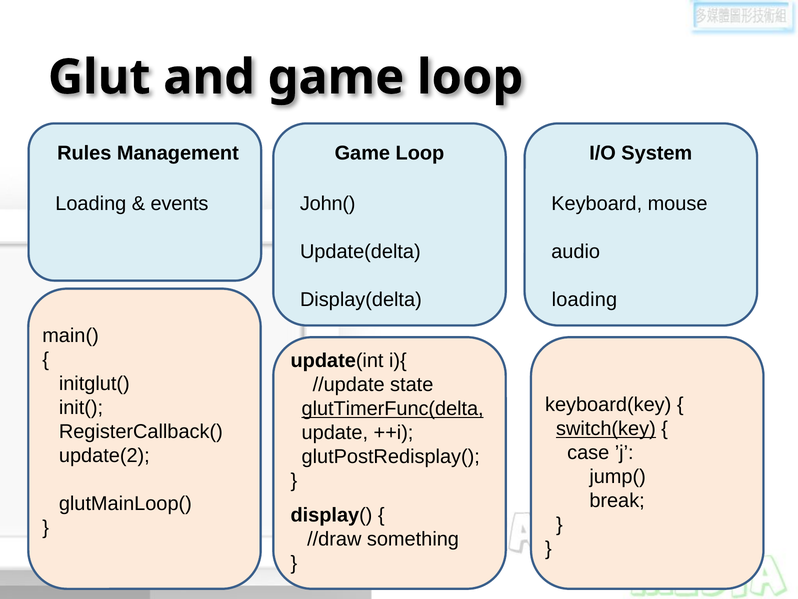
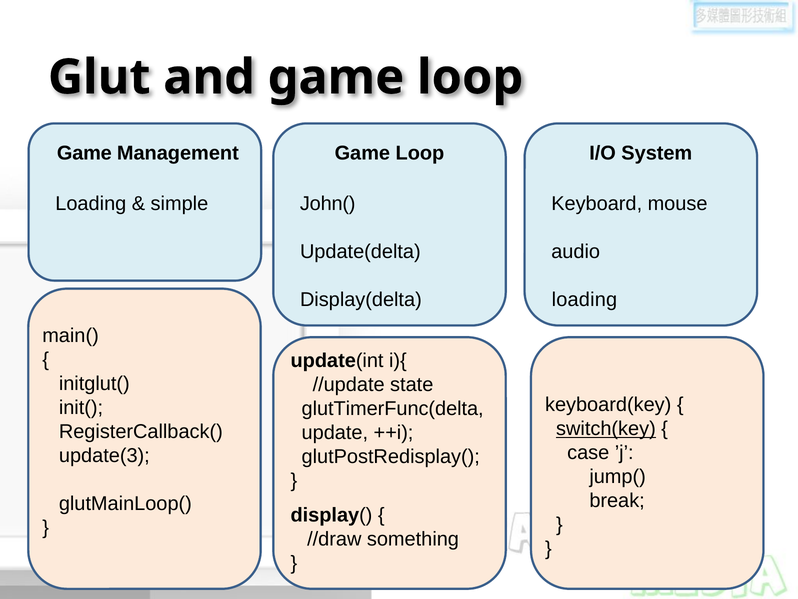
Rules at (84, 153): Rules -> Game
events: events -> simple
glutTimerFunc(delta underline: present -> none
update(2: update(2 -> update(3
